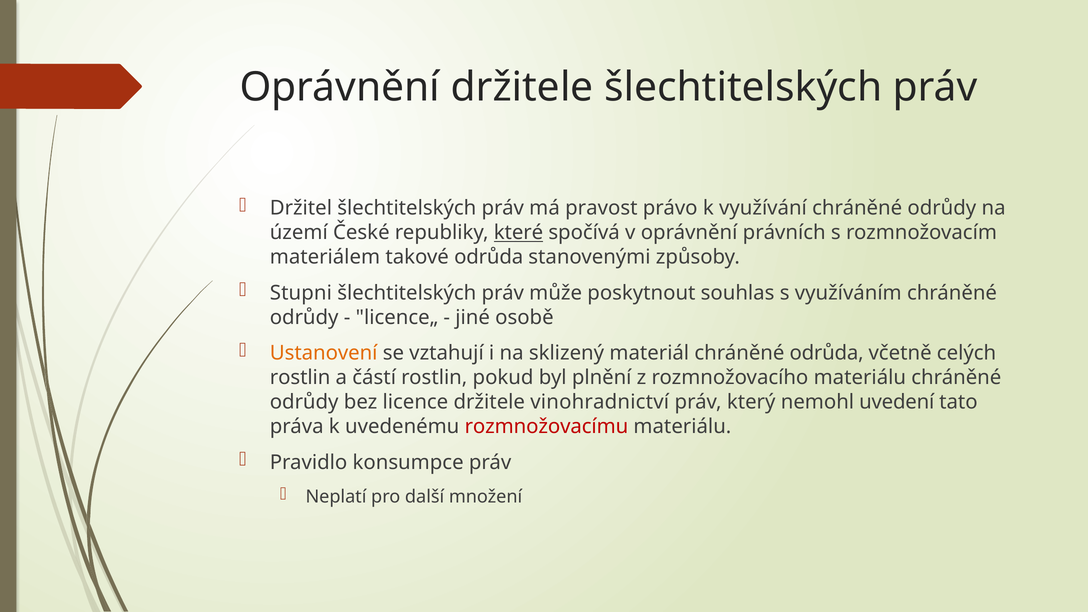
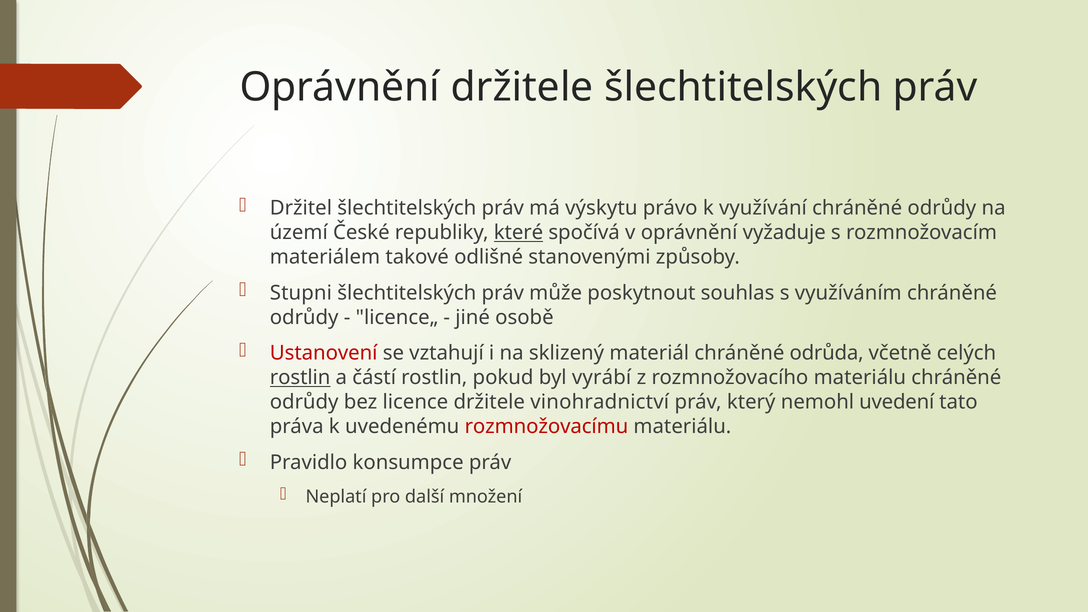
pravost: pravost -> výskytu
právních: právních -> vyžaduje
takové odrůda: odrůda -> odlišné
Ustanovení colour: orange -> red
rostlin at (300, 378) underline: none -> present
plnění: plnění -> vyrábí
